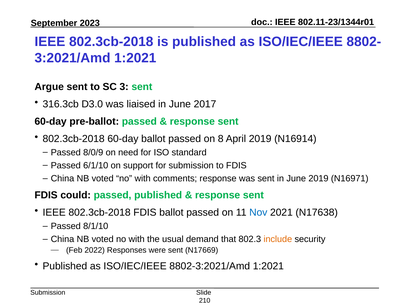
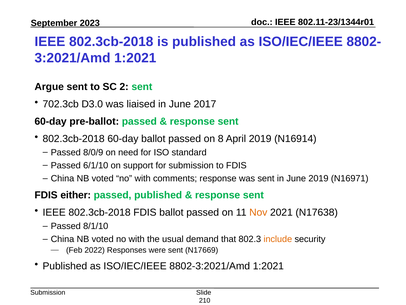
3: 3 -> 2
316.3cb: 316.3cb -> 702.3cb
could: could -> either
Nov colour: blue -> orange
